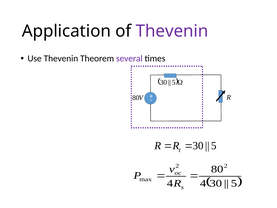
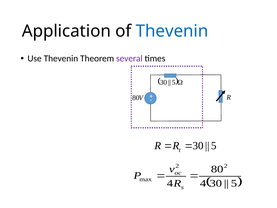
Thevenin at (172, 31) colour: purple -> blue
